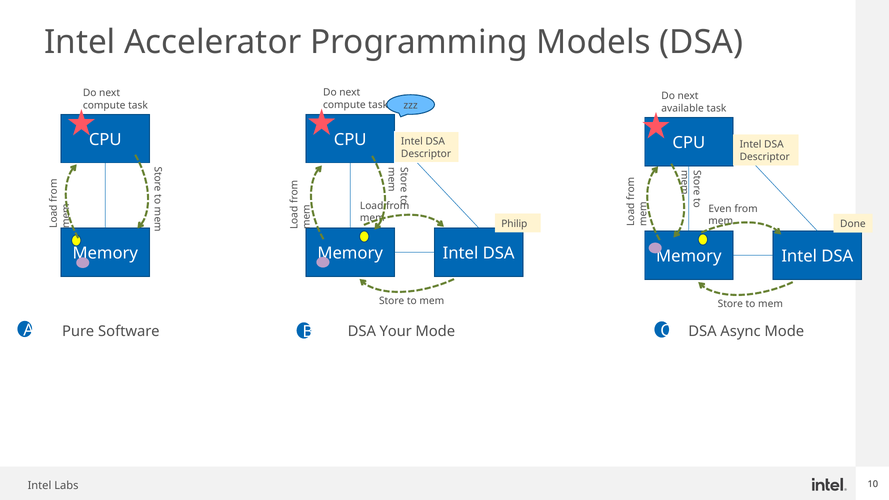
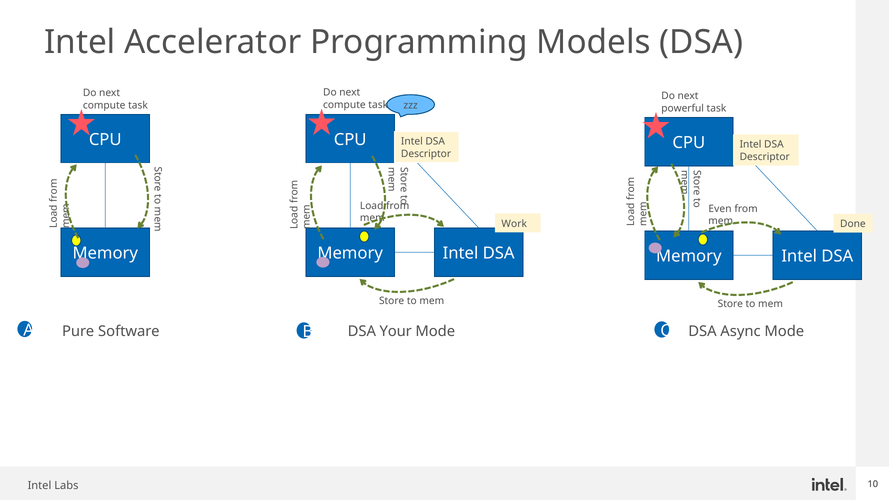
available: available -> powerful
Philip: Philip -> Work
